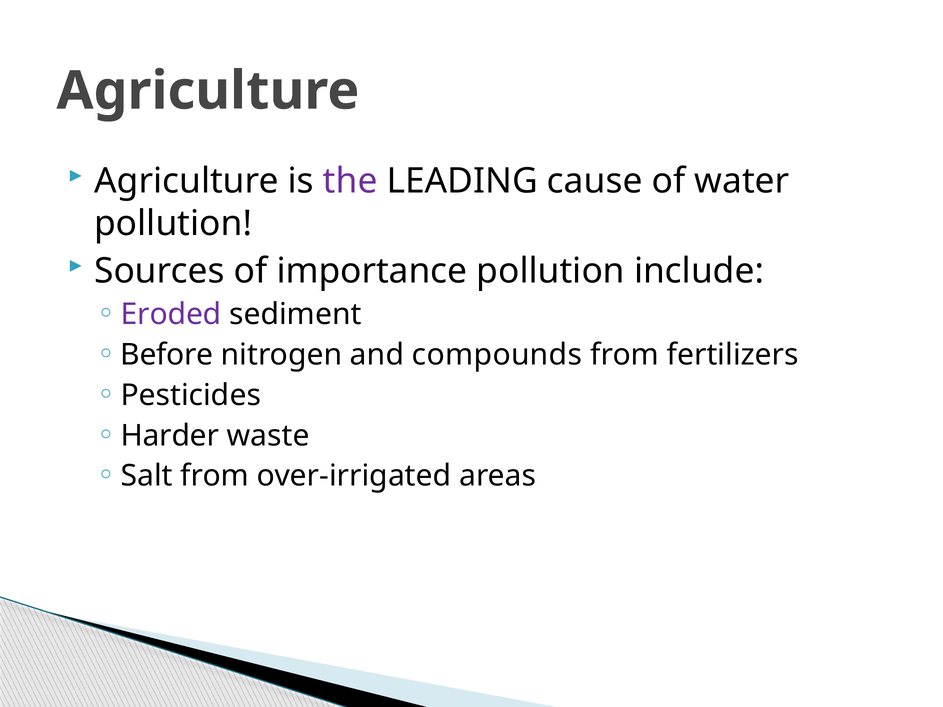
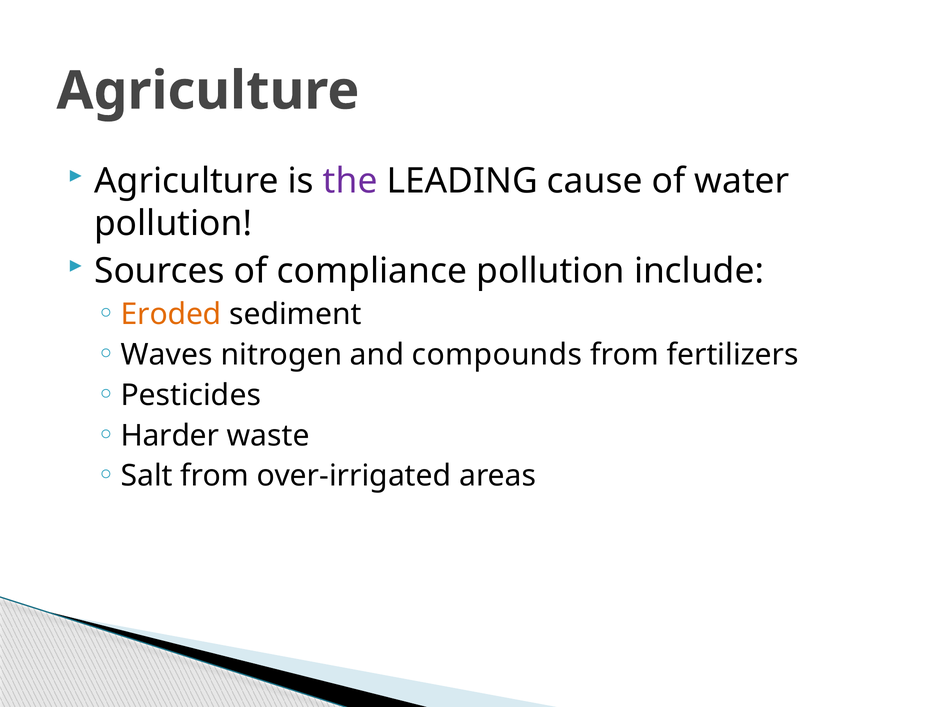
importance: importance -> compliance
Eroded colour: purple -> orange
Before: Before -> Waves
